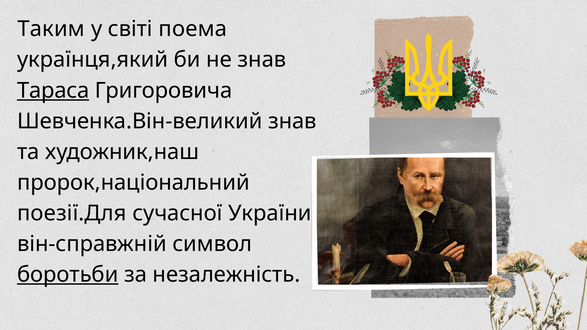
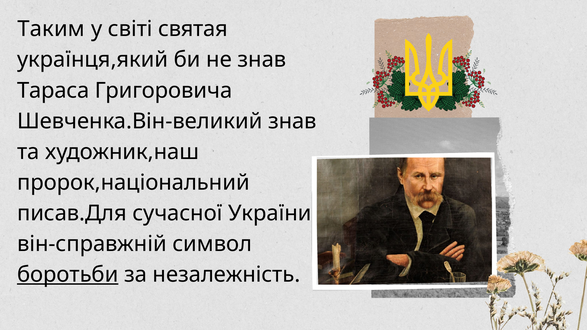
поема: поема -> святая
Тараса underline: present -> none
поезії.Для: поезії.Для -> писав.Для
